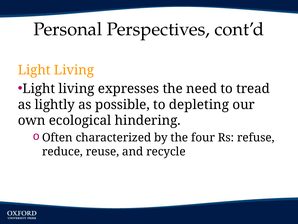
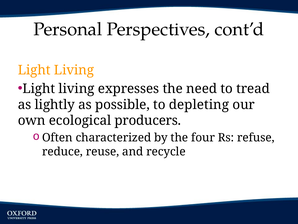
hindering: hindering -> producers
